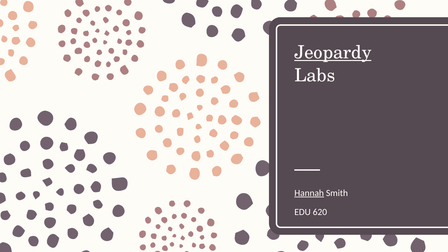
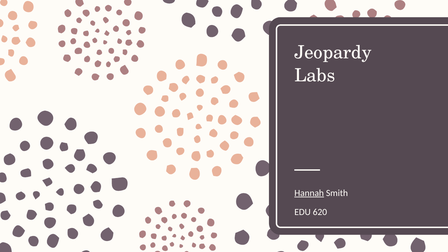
Jeopardy underline: present -> none
